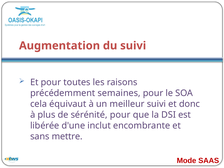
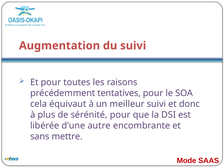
semaines: semaines -> tentatives
inclut: inclut -> autre
